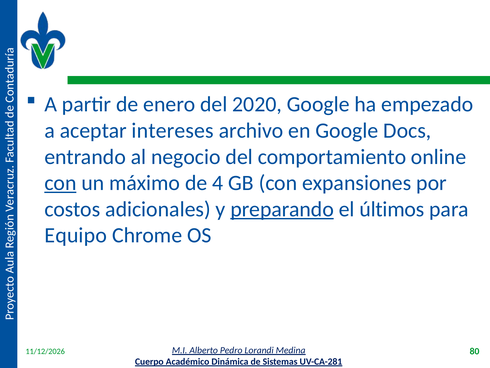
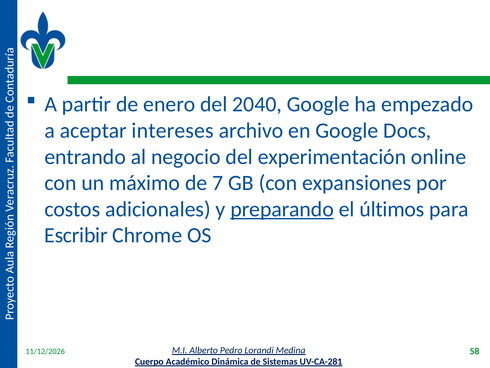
2020: 2020 -> 2040
comportamiento: comportamiento -> experimentación
con at (60, 183) underline: present -> none
4: 4 -> 7
Equipo: Equipo -> Escribir
80: 80 -> 58
